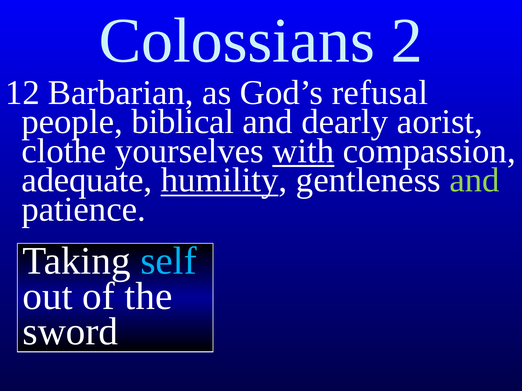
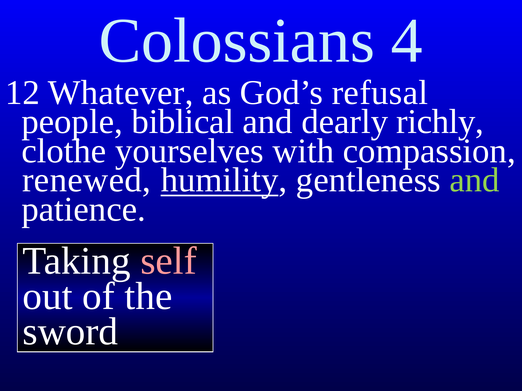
2: 2 -> 4
Barbarian: Barbarian -> Whatever
aorist: aorist -> richly
with underline: present -> none
adequate: adequate -> renewed
self colour: light blue -> pink
